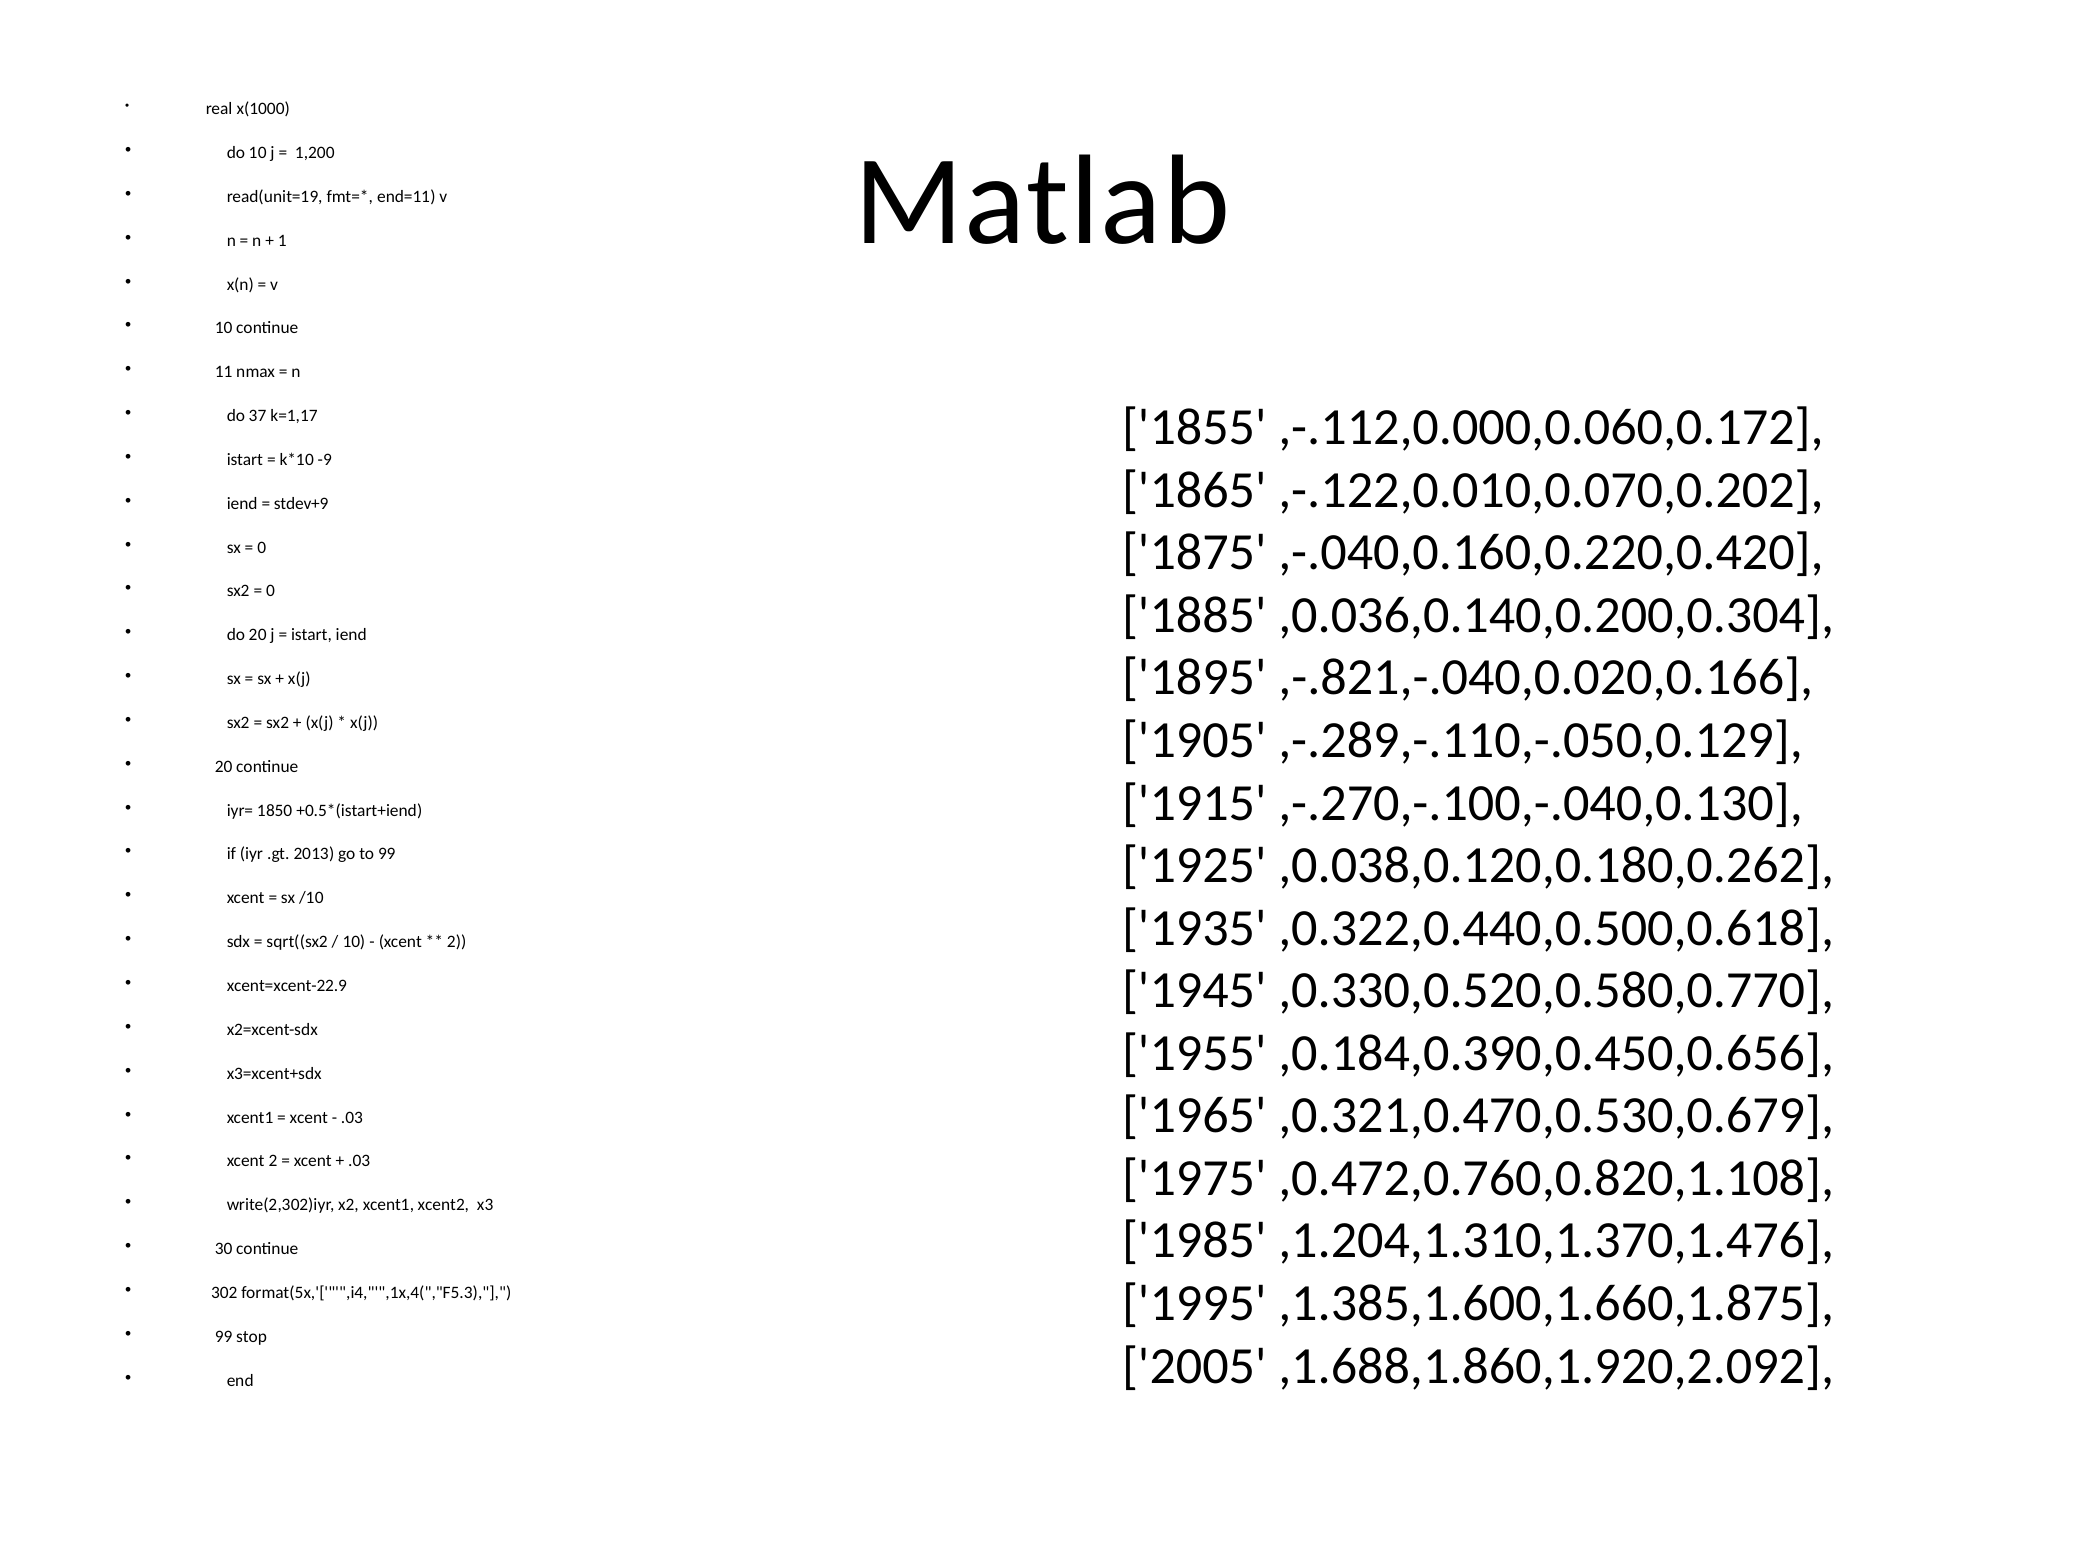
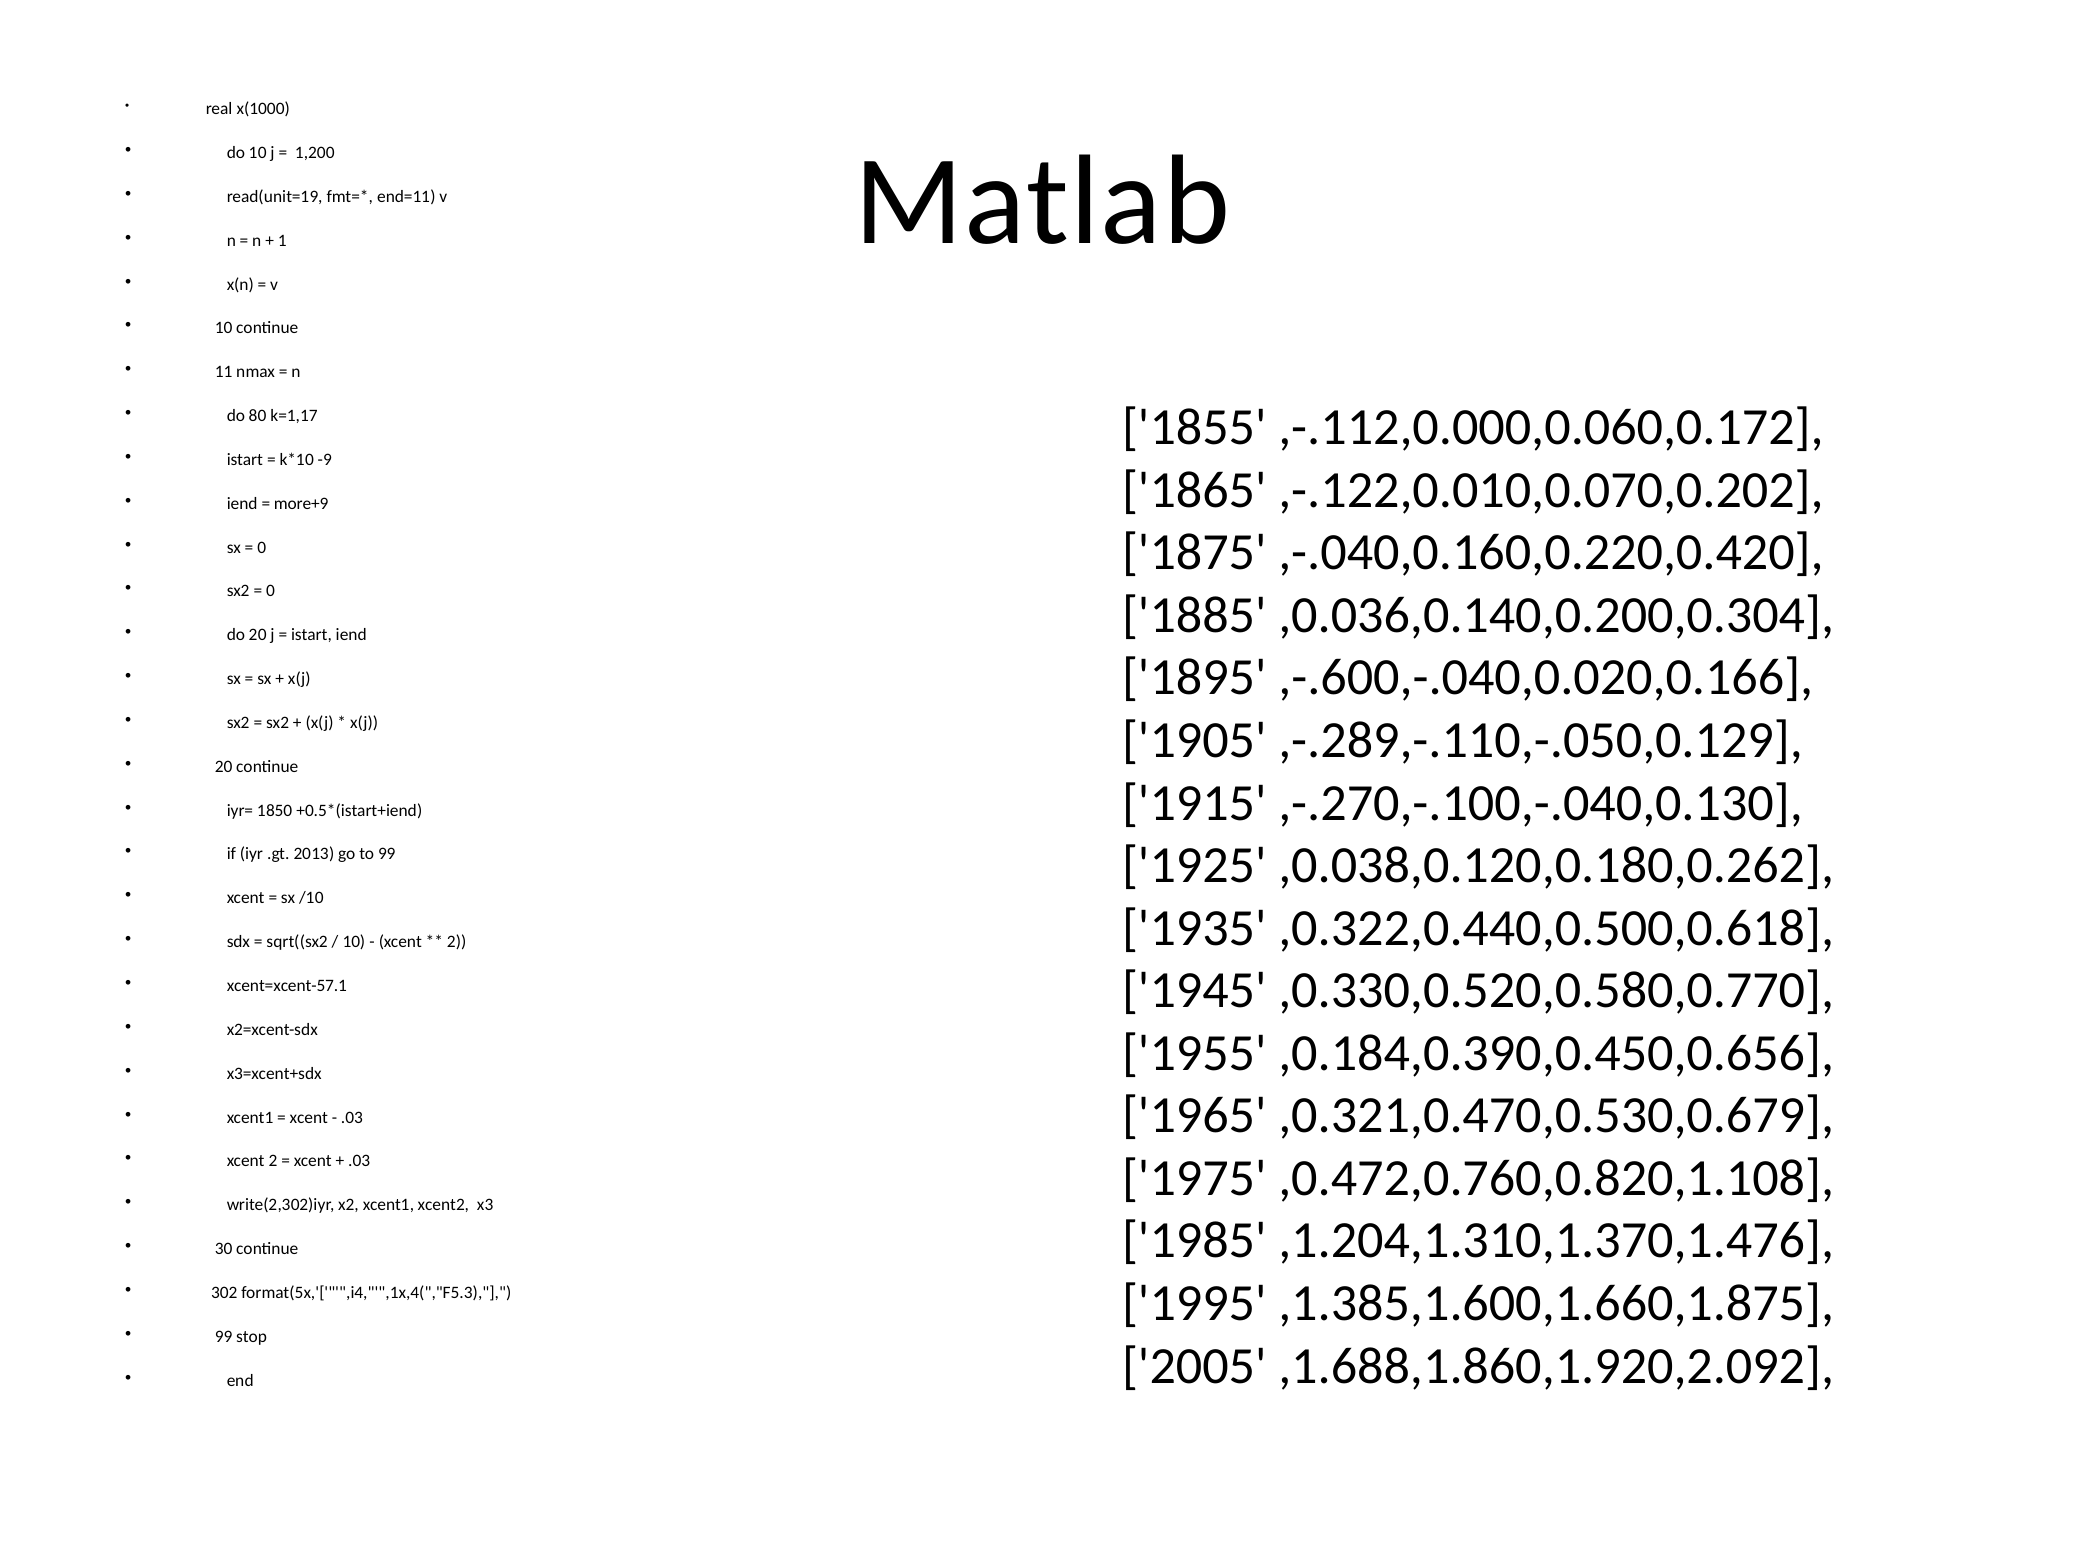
37: 37 -> 80
stdev+9: stdev+9 -> more+9
,-.821,-.040,0.020,0.166: ,-.821,-.040,0.020,0.166 -> ,-.600,-.040,0.020,0.166
xcent=xcent-22.9: xcent=xcent-22.9 -> xcent=xcent-57.1
